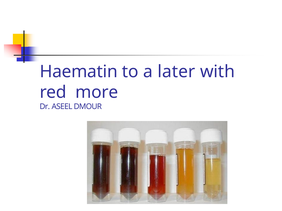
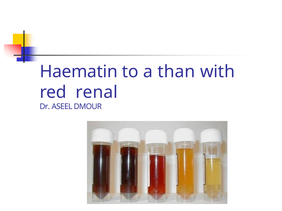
later: later -> than
more: more -> renal
